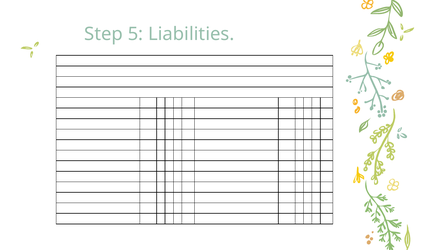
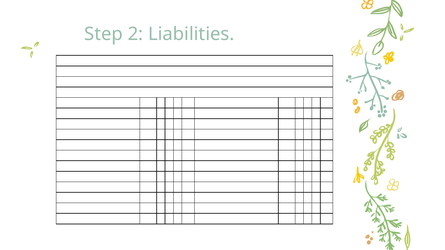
5: 5 -> 2
